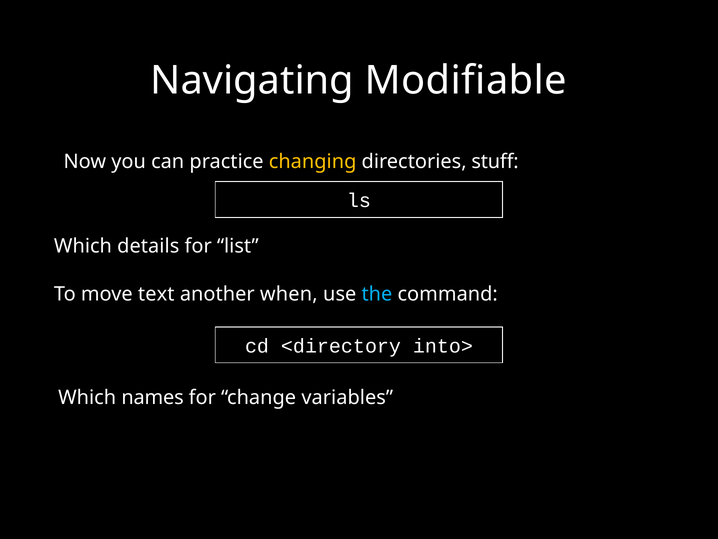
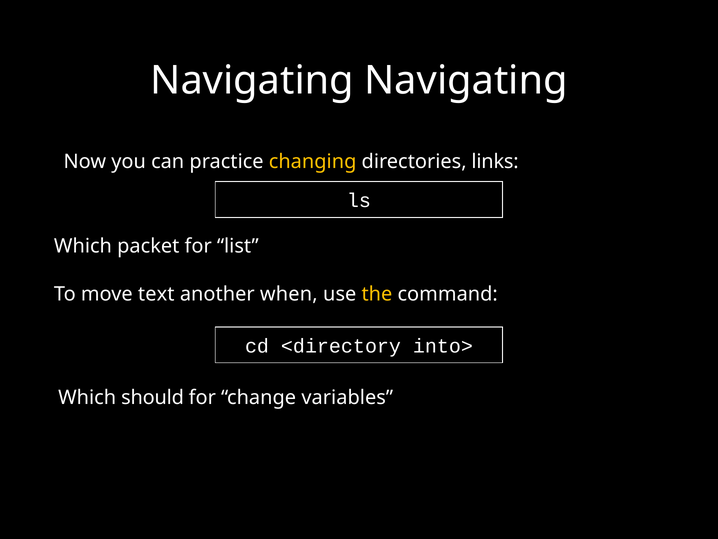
Navigating Modifiable: Modifiable -> Navigating
stuff: stuff -> links
details: details -> packet
the colour: light blue -> yellow
names: names -> should
